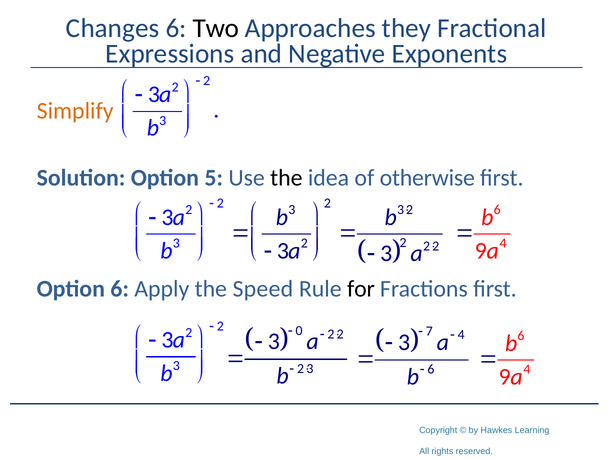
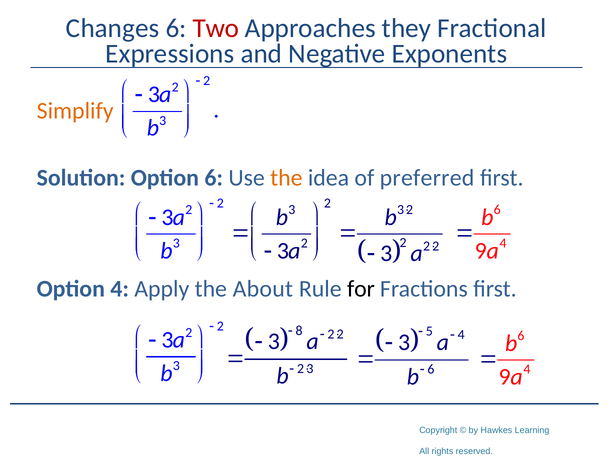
Two colour: black -> red
Option 5: 5 -> 6
the at (286, 178) colour: black -> orange
otherwise: otherwise -> preferred
Option 6: 6 -> 4
Speed: Speed -> About
0: 0 -> 8
7: 7 -> 5
